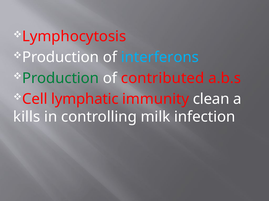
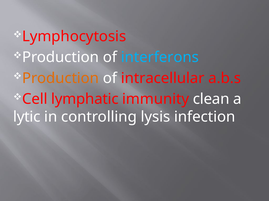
Production at (61, 78) colour: green -> orange
contributed: contributed -> intracellular
kills: kills -> lytic
milk: milk -> lysis
